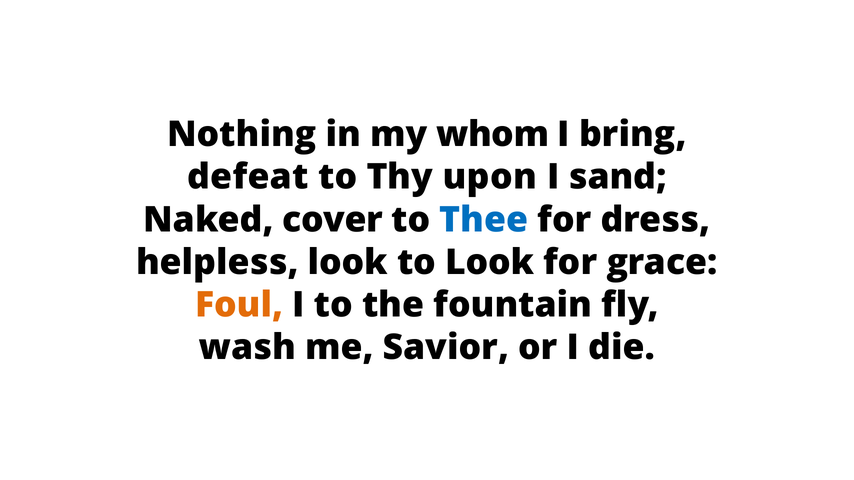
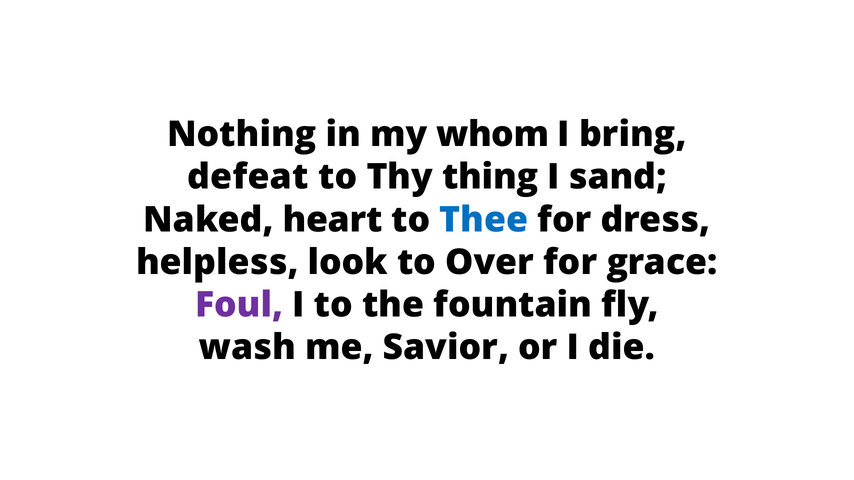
upon: upon -> thing
cover: cover -> heart
to Look: Look -> Over
Foul colour: orange -> purple
